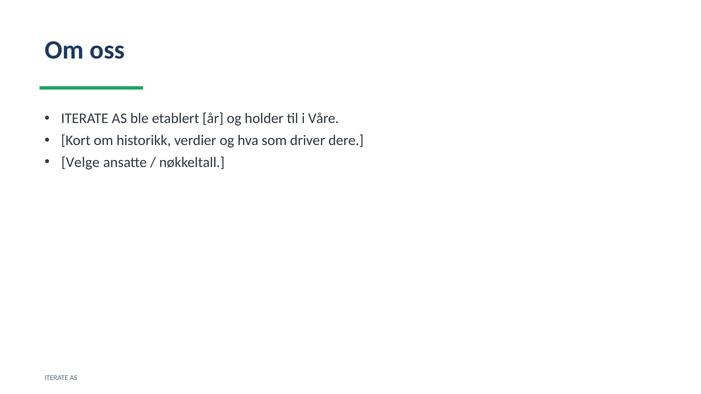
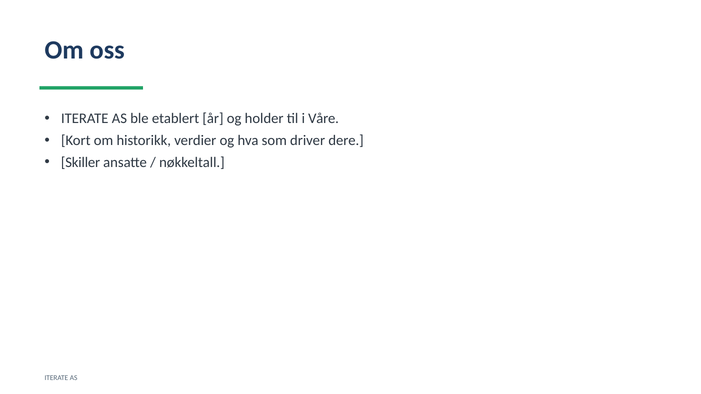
Velge: Velge -> Skiller
